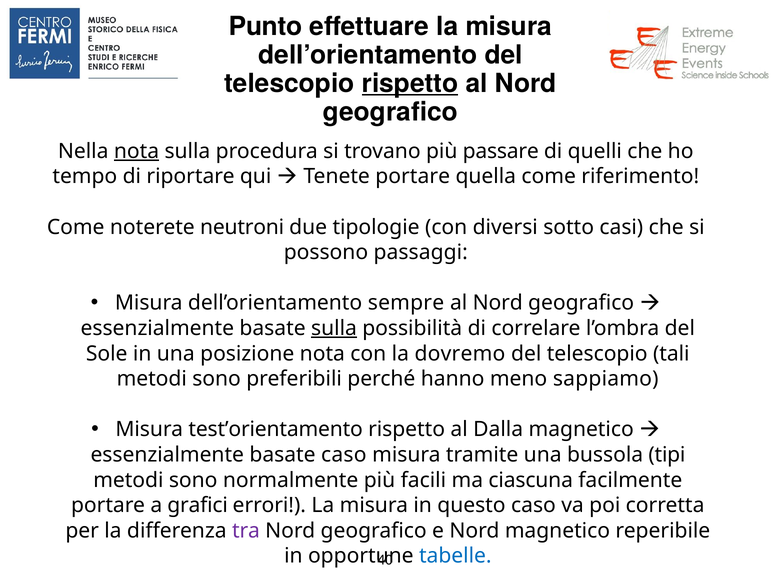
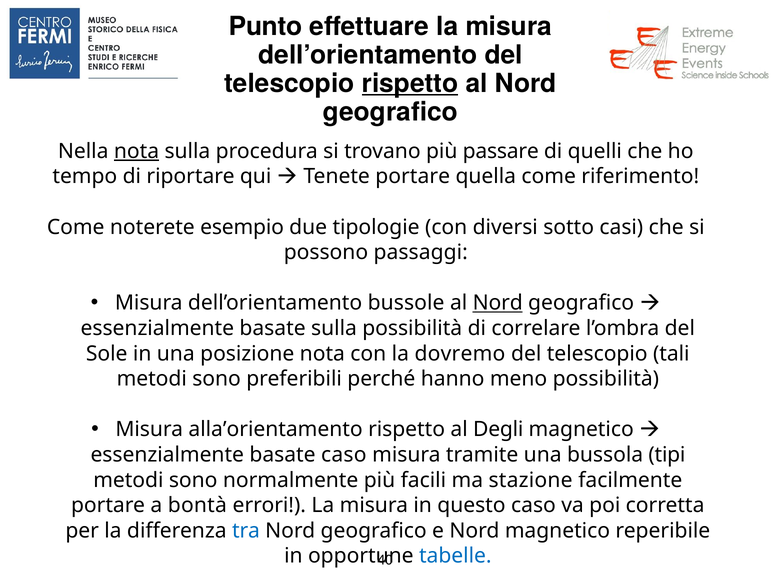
neutroni: neutroni -> esempio
sempre: sempre -> bussole
Nord at (498, 303) underline: none -> present
sulla at (334, 328) underline: present -> none
meno sappiamo: sappiamo -> possibilità
test’orientamento: test’orientamento -> alla’orientamento
Dalla: Dalla -> Degli
ciascuna: ciascuna -> stazione
grafici: grafici -> bontà
tra colour: purple -> blue
